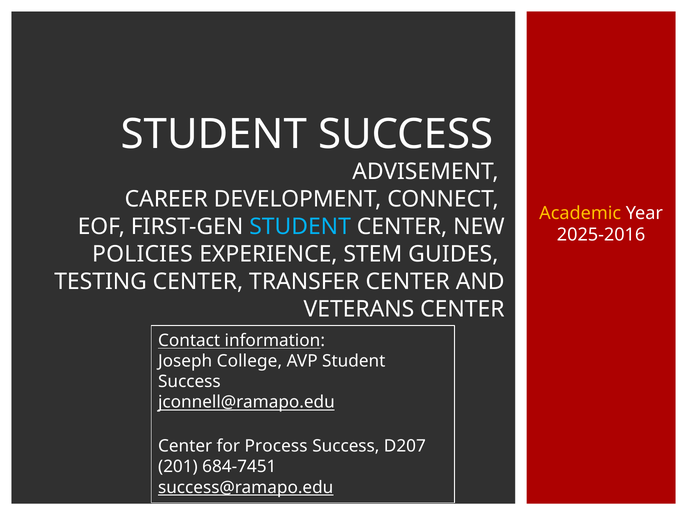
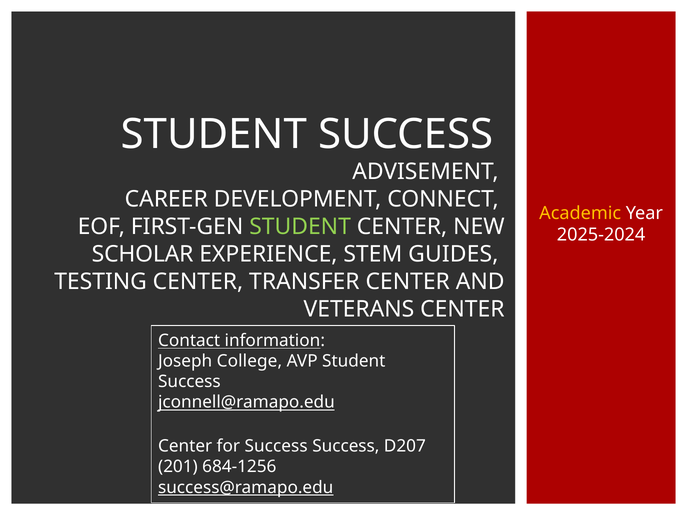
STUDENT at (300, 227) colour: light blue -> light green
2025-2016: 2025-2016 -> 2025-2024
POLICIES: POLICIES -> SCHOLAR
for Process: Process -> Success
684-7451: 684-7451 -> 684-1256
